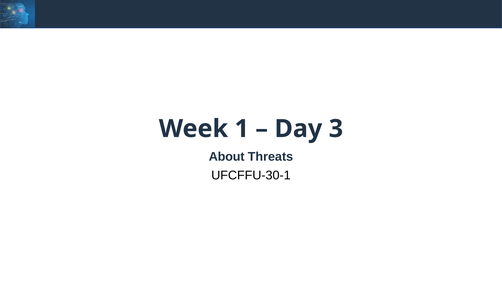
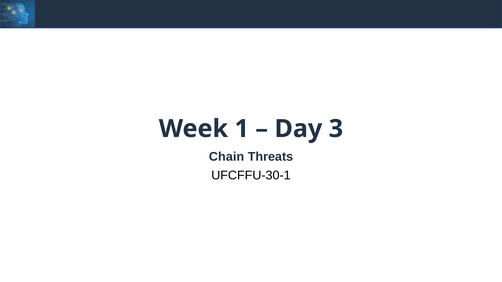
About: About -> Chain
